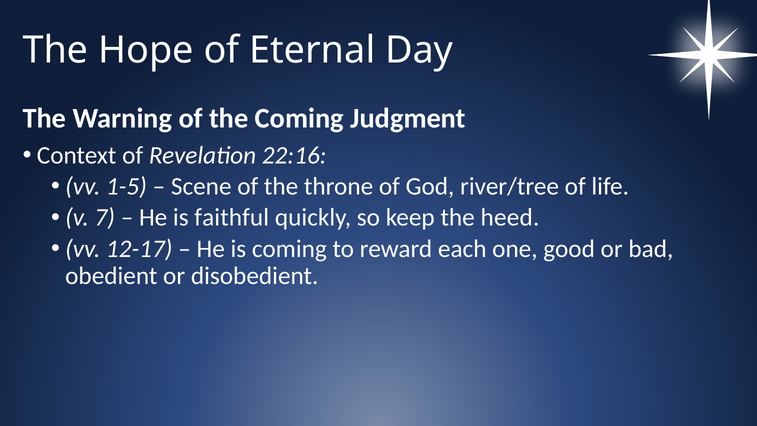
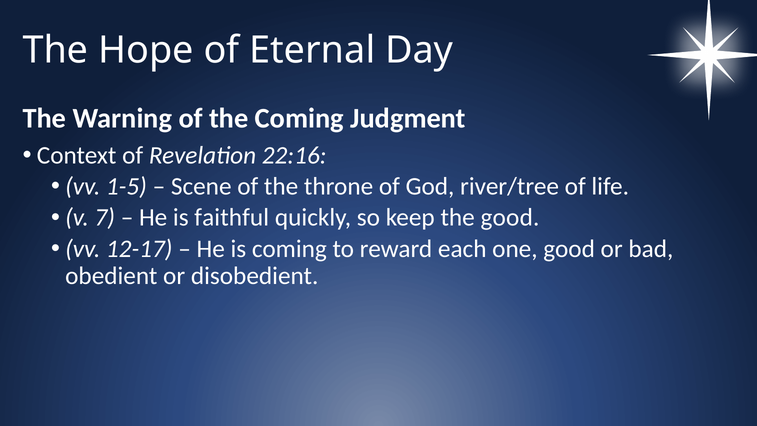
the heed: heed -> good
